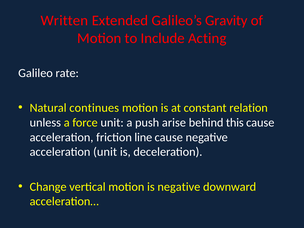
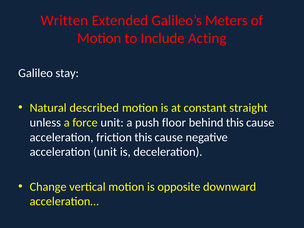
Gravity: Gravity -> Meters
rate: rate -> stay
continues: continues -> described
relation: relation -> straight
arise: arise -> floor
friction line: line -> this
is negative: negative -> opposite
